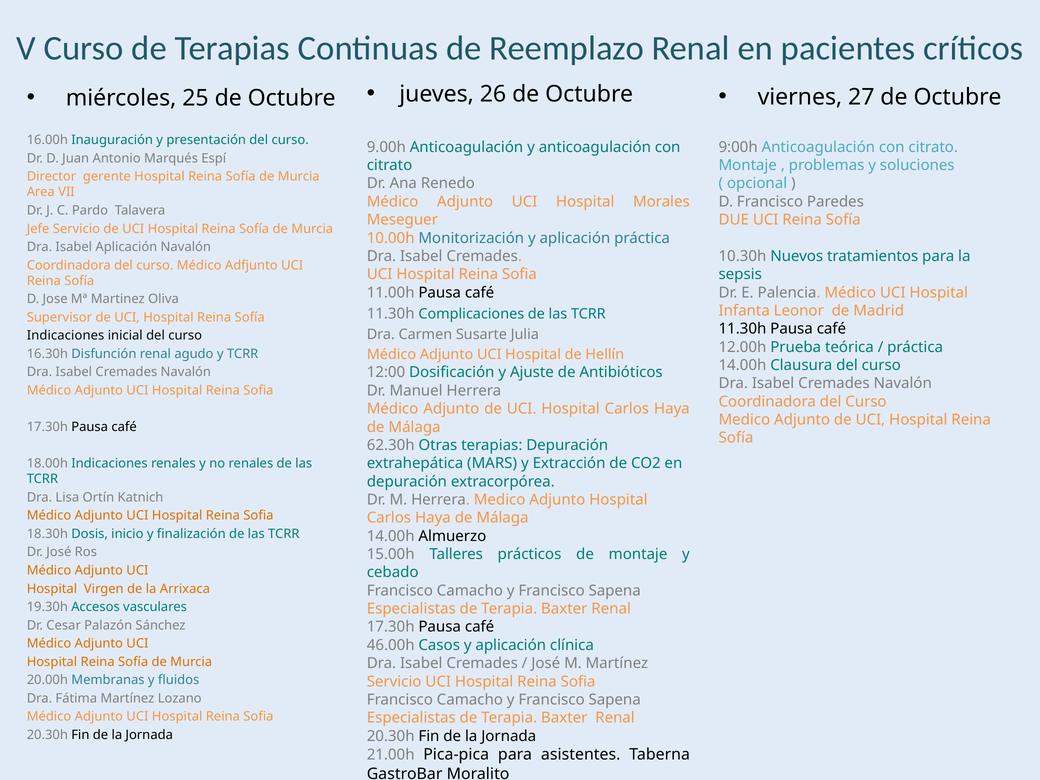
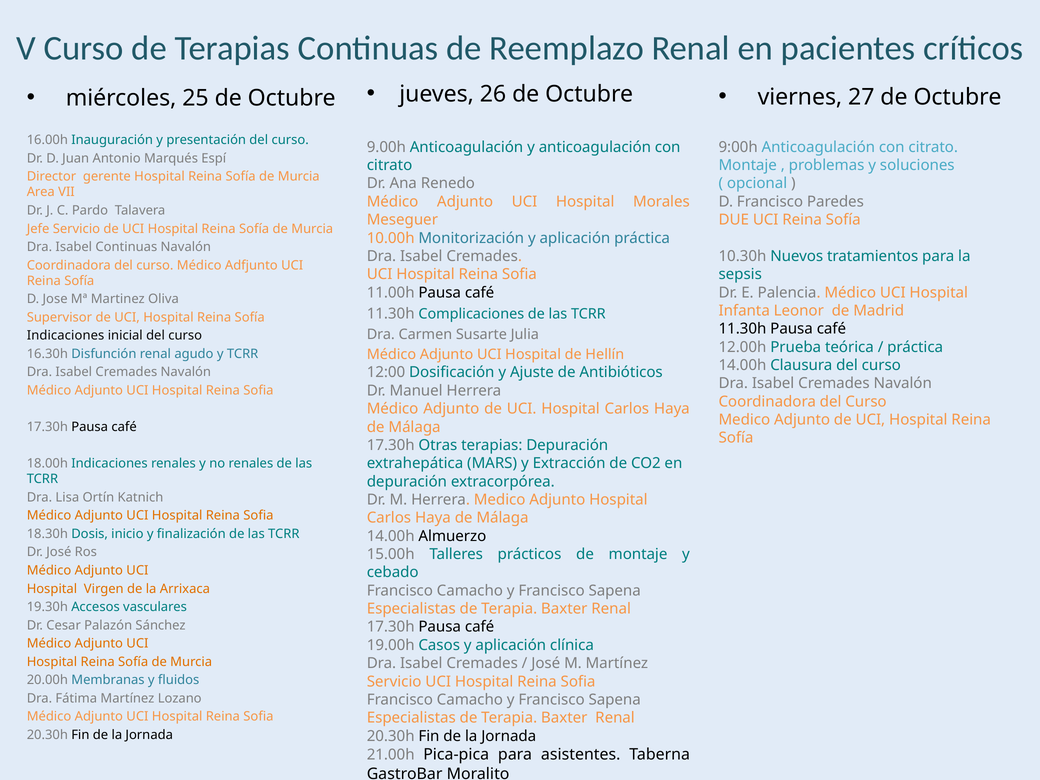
Isabel Aplicación: Aplicación -> Continuas
62.30h at (391, 445): 62.30h -> 17.30h
46.00h: 46.00h -> 19.00h
